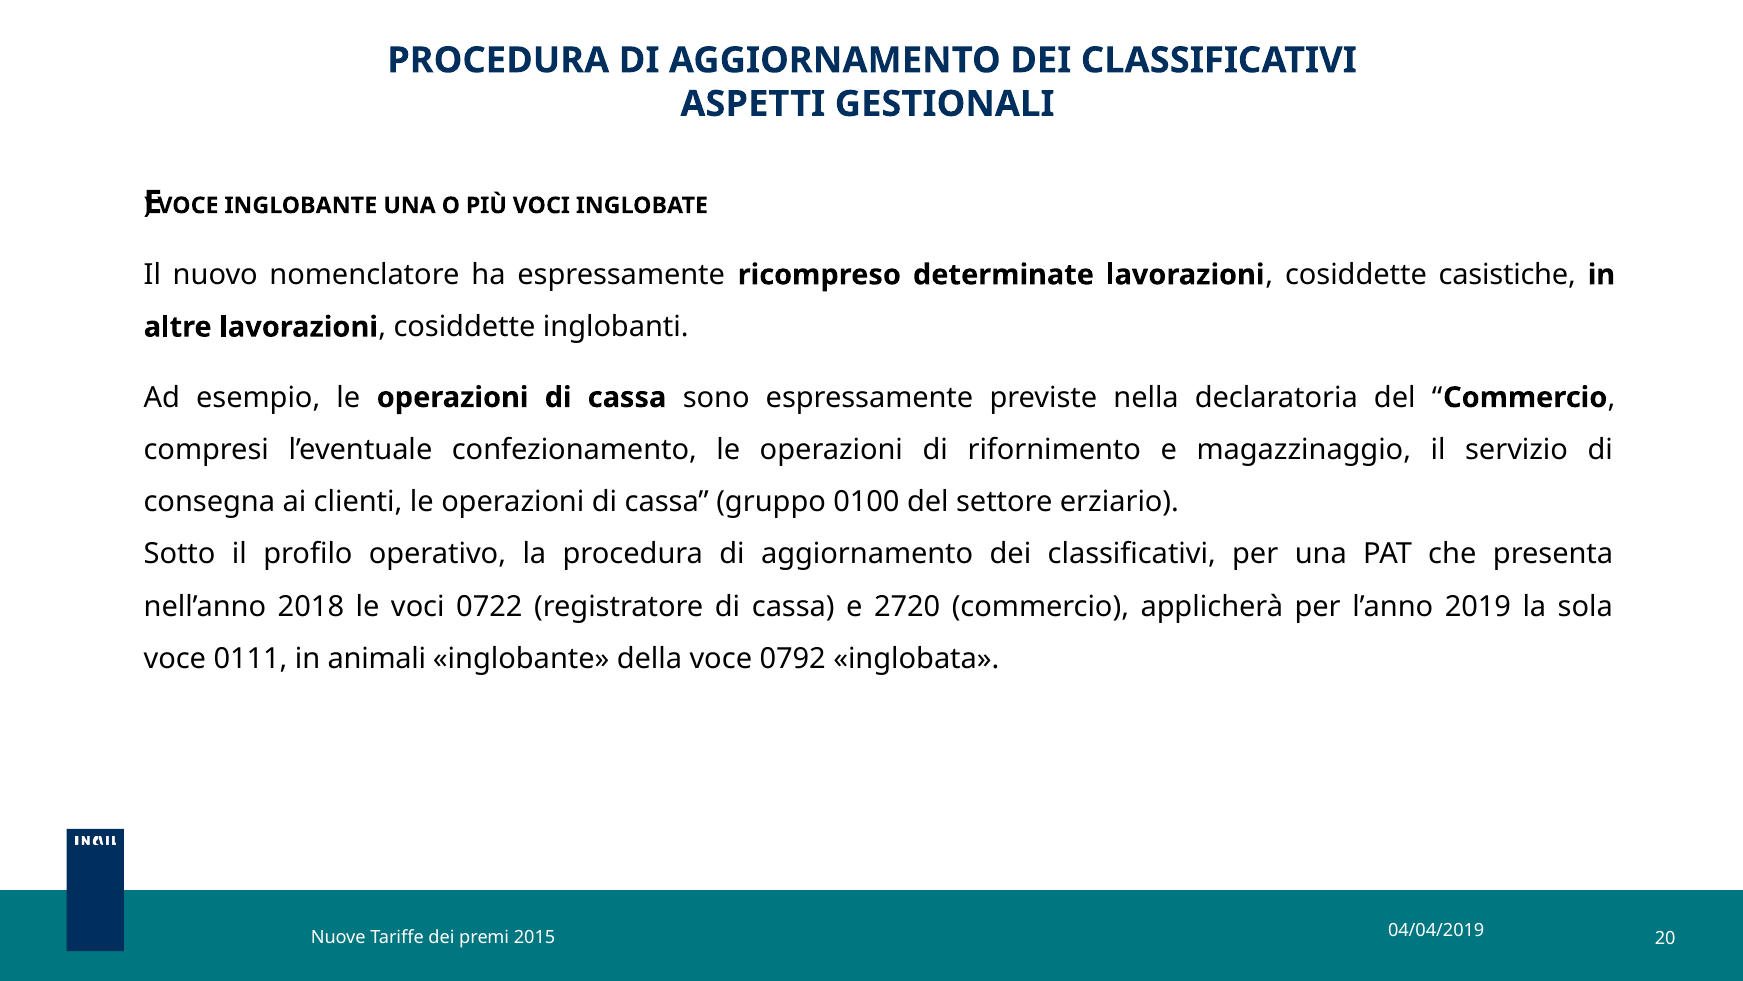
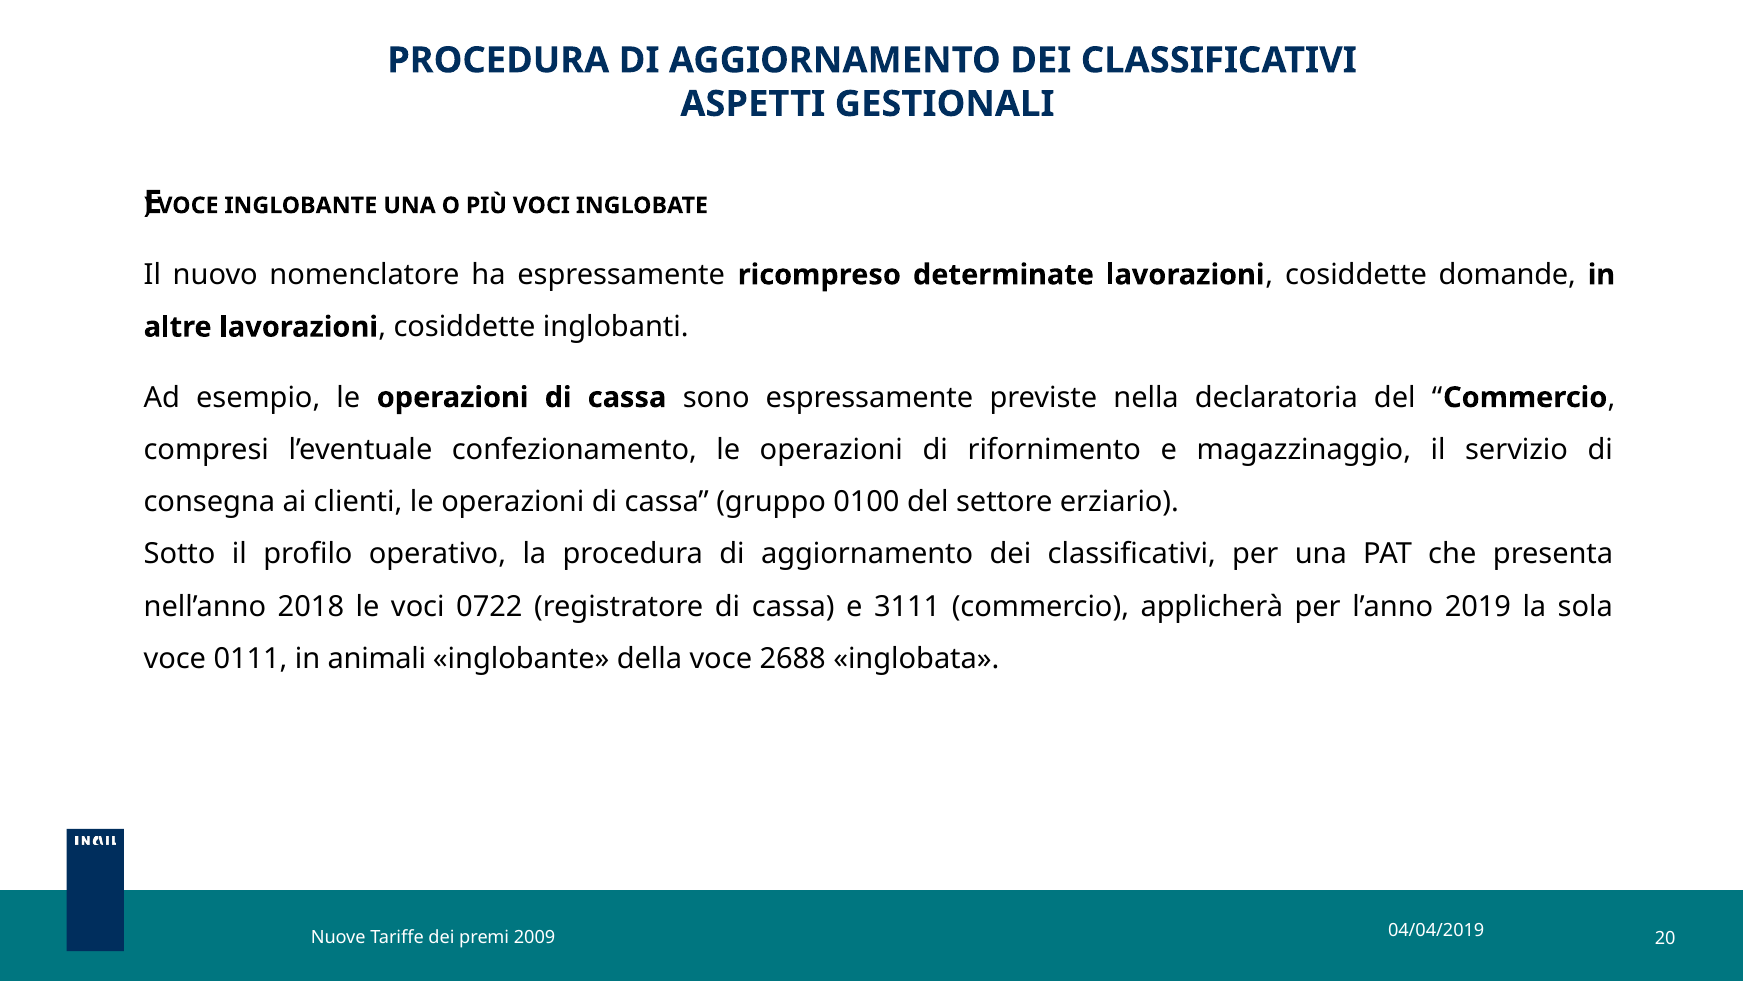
casistiche: casistiche -> domande
2720: 2720 -> 3111
0792: 0792 -> 2688
2015: 2015 -> 2009
